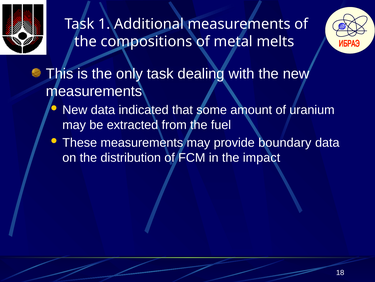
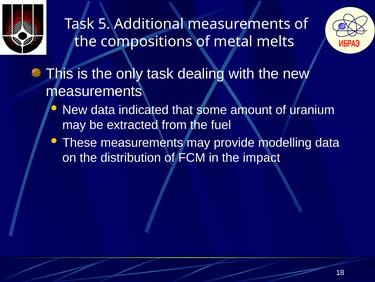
1: 1 -> 5
boundary: boundary -> modelling
